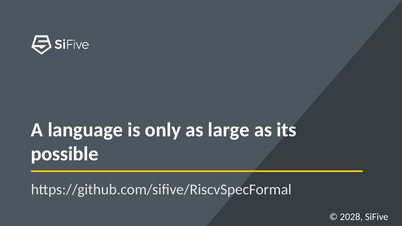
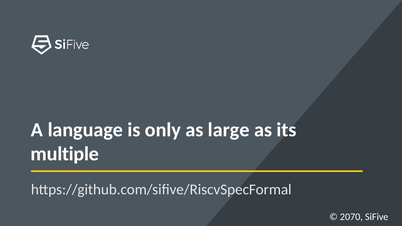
possible: possible -> multiple
2028: 2028 -> 2070
